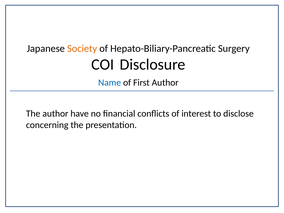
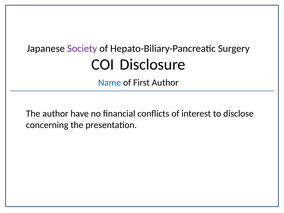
Society colour: orange -> purple
